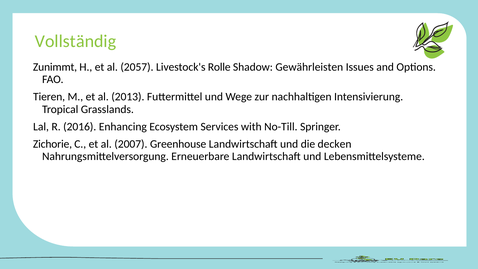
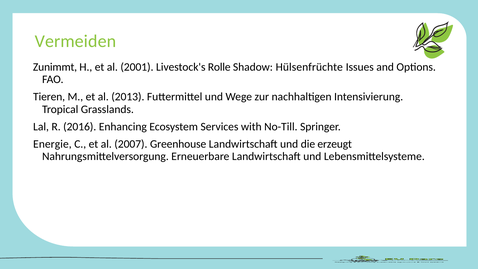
Vollständig: Vollständig -> Vermeiden
2057: 2057 -> 2001
Gewährleisten: Gewährleisten -> Hülsenfrüchte
Zichorie: Zichorie -> Energie
decken: decken -> erzeugt
